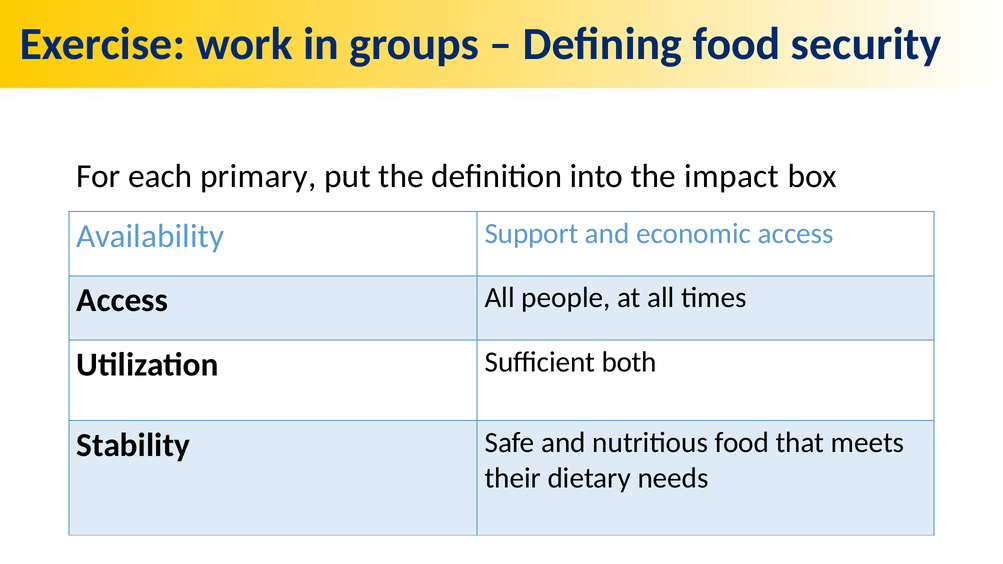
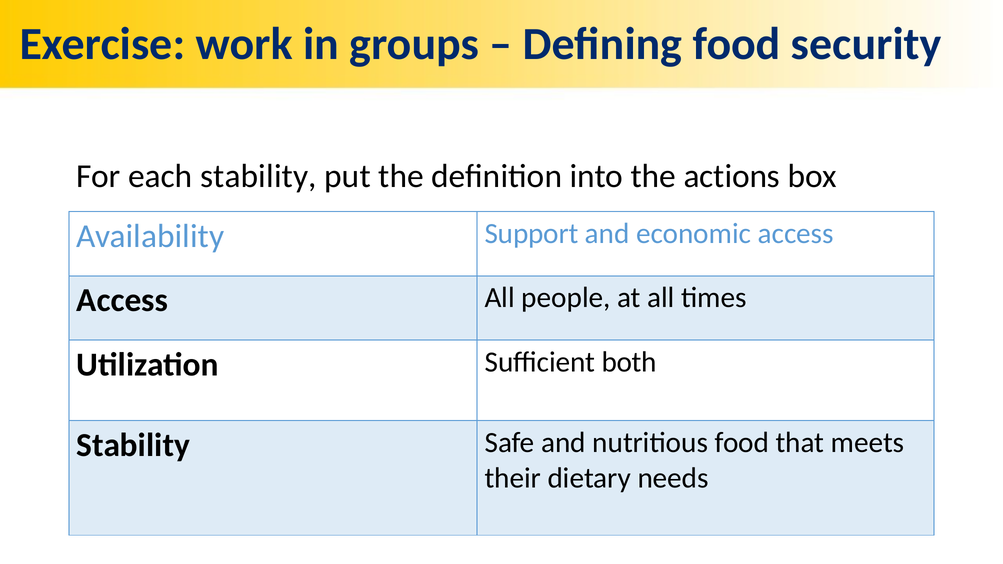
each primary: primary -> stability
impact: impact -> actions
